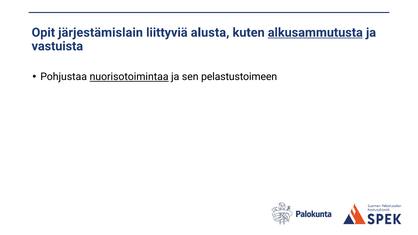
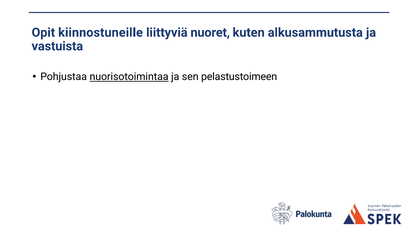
järjestämislain: järjestämislain -> kiinnostuneille
alusta: alusta -> nuoret
alkusammutusta underline: present -> none
